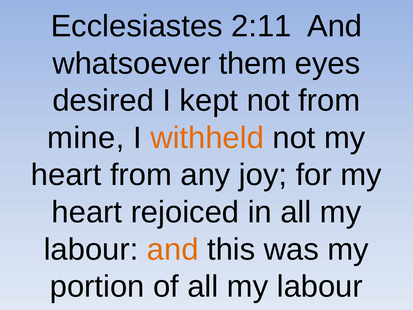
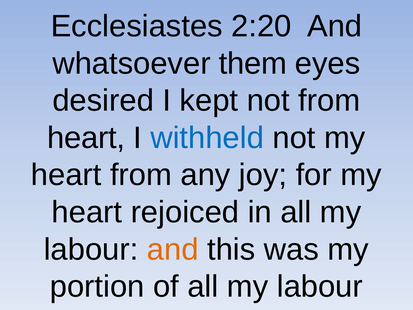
2:11: 2:11 -> 2:20
mine at (86, 138): mine -> heart
withheld colour: orange -> blue
